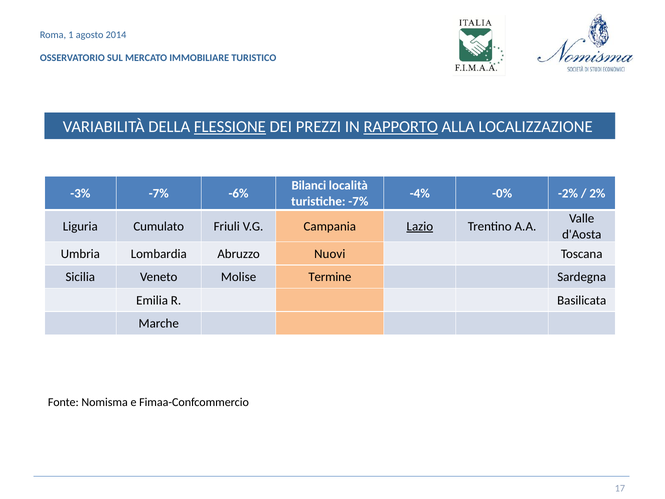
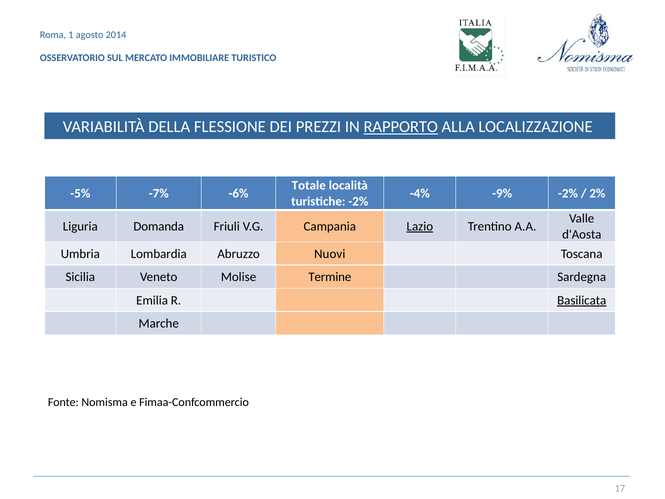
FLESSIONE underline: present -> none
Bilanci: Bilanci -> Totale
-3%: -3% -> -5%
-0%: -0% -> -9%
turistiche -7%: -7% -> -2%
Cumulato: Cumulato -> Domanda
Basilicata underline: none -> present
